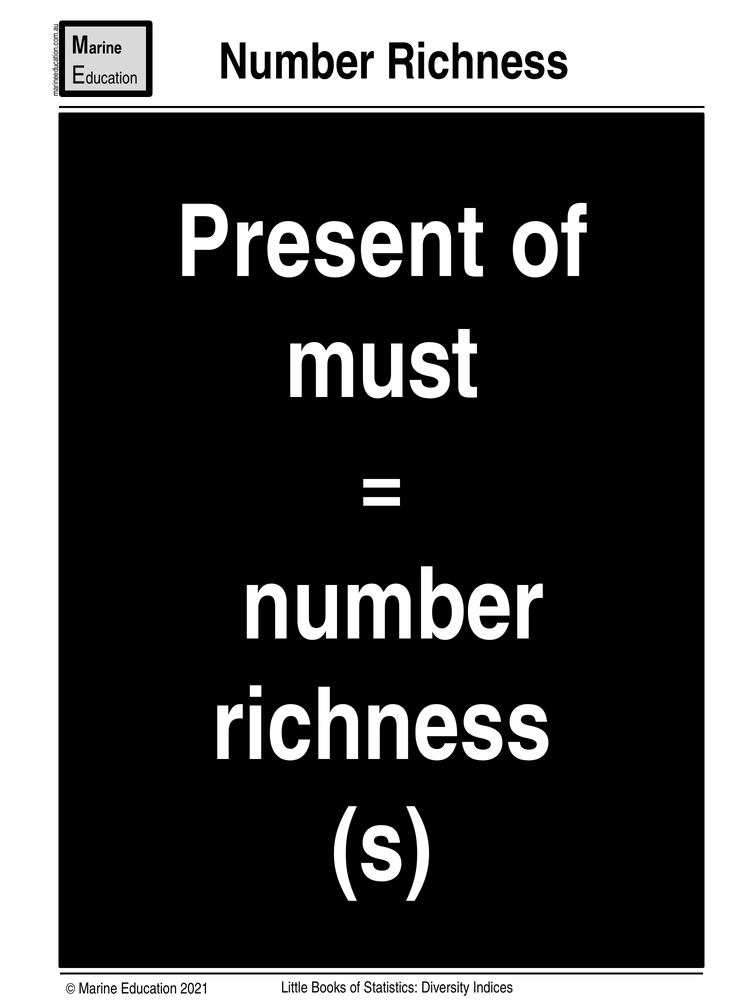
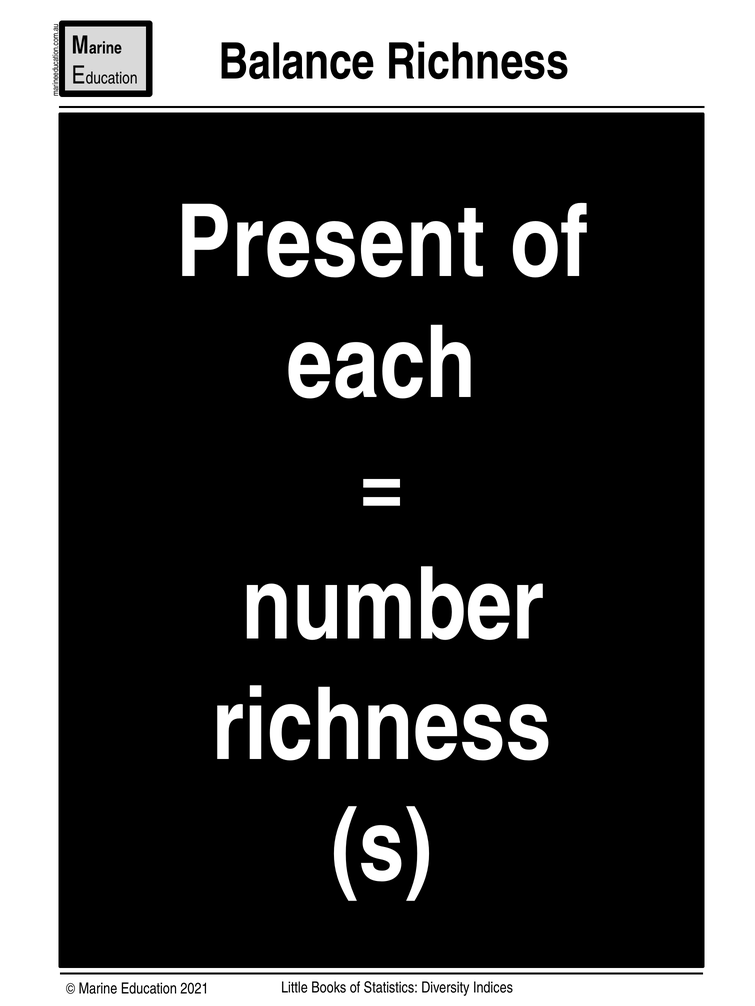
Number at (297, 62): Number -> Balance
must: must -> each
